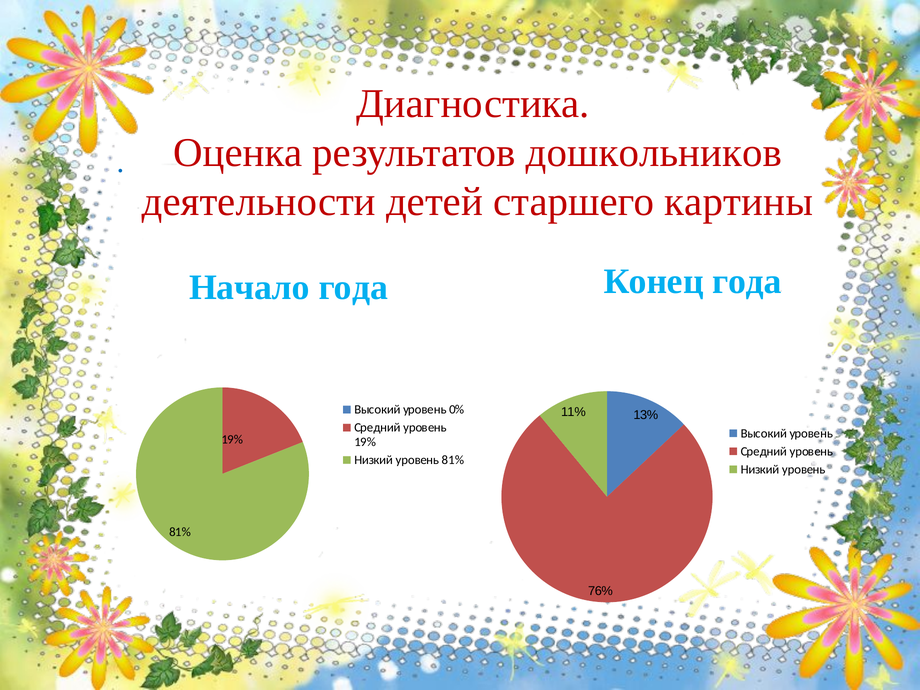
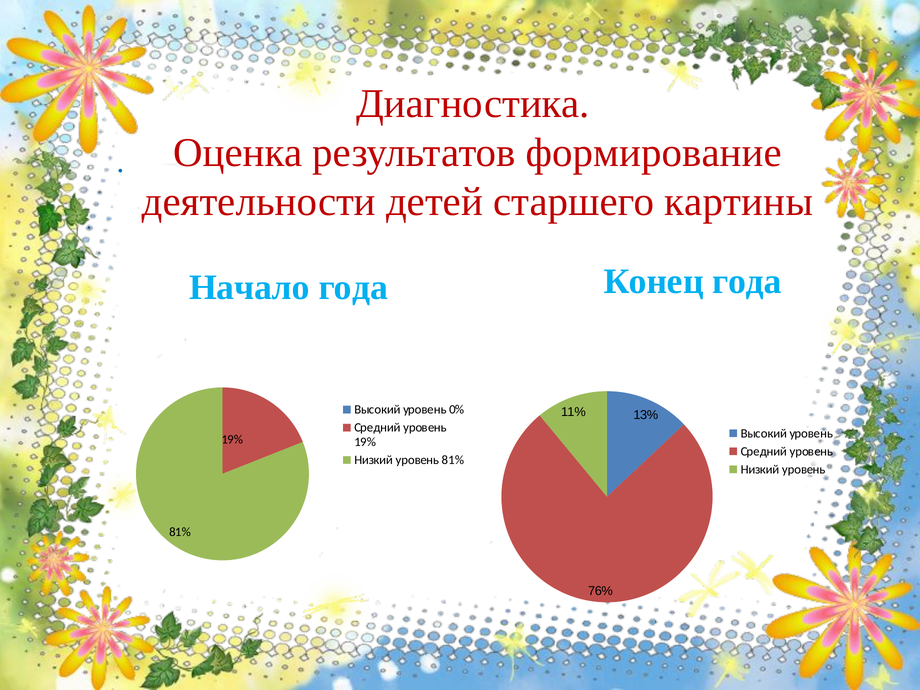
дошкольников: дошкольников -> формирование
